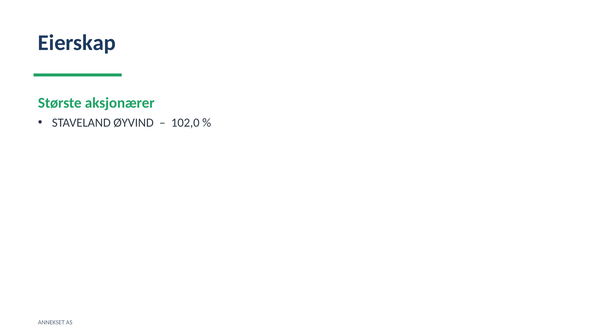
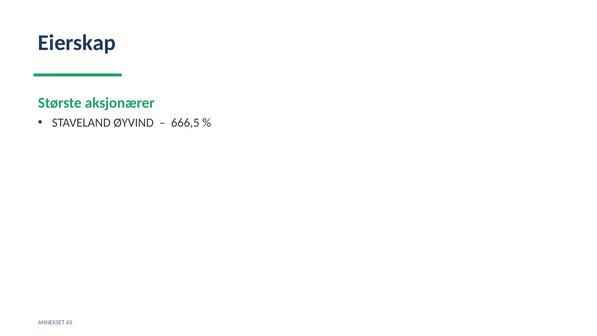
102,0: 102,0 -> 666,5
